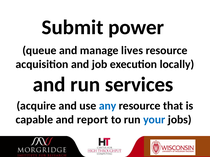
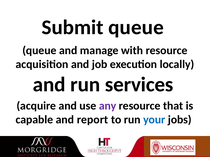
Submit power: power -> queue
lives: lives -> with
any colour: blue -> purple
